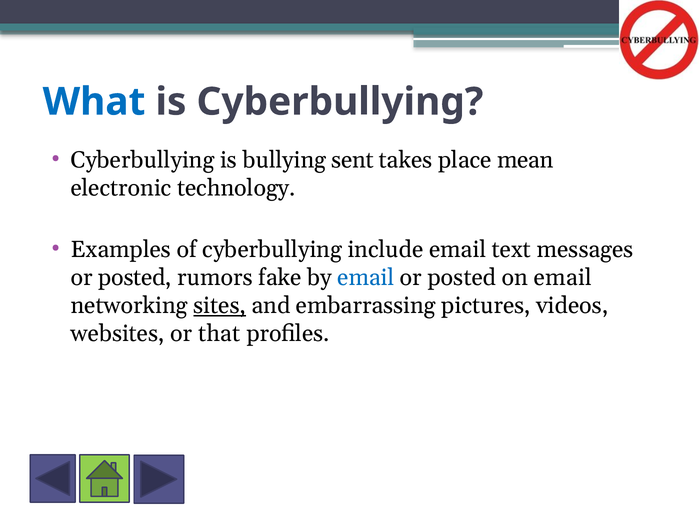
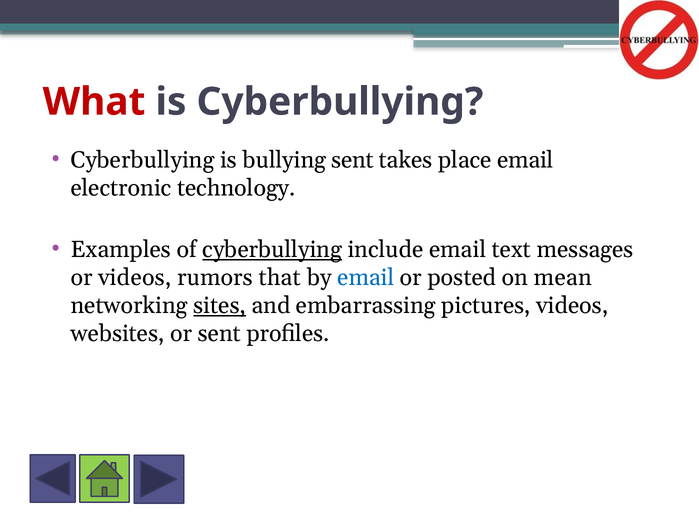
What colour: blue -> red
place mean: mean -> email
cyberbullying at (272, 250) underline: none -> present
posted at (135, 278): posted -> videos
fake: fake -> that
on email: email -> mean
or that: that -> sent
